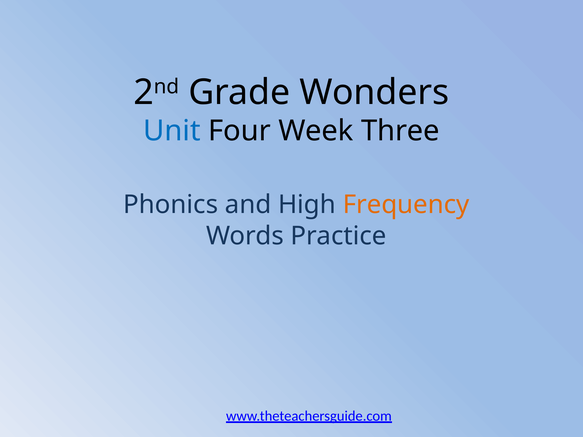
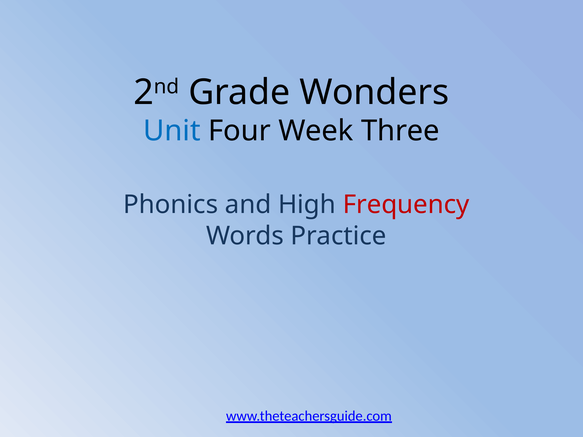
Frequency colour: orange -> red
